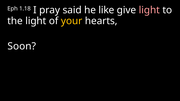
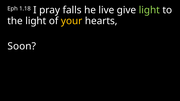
said: said -> falls
like: like -> live
light at (149, 10) colour: pink -> light green
